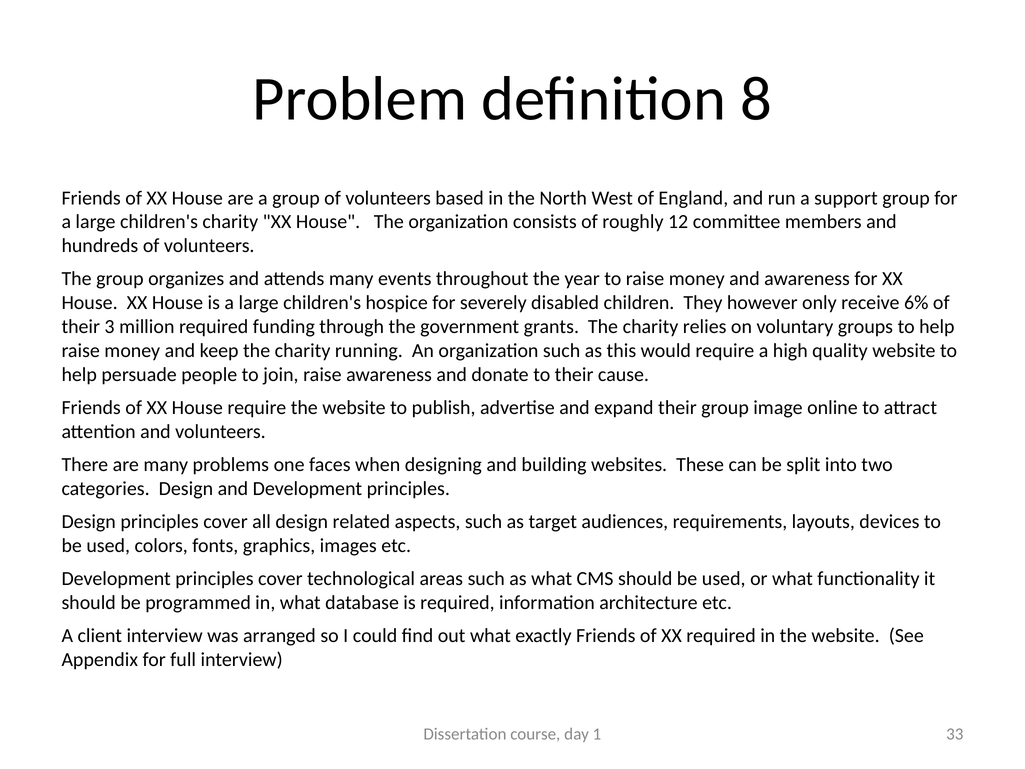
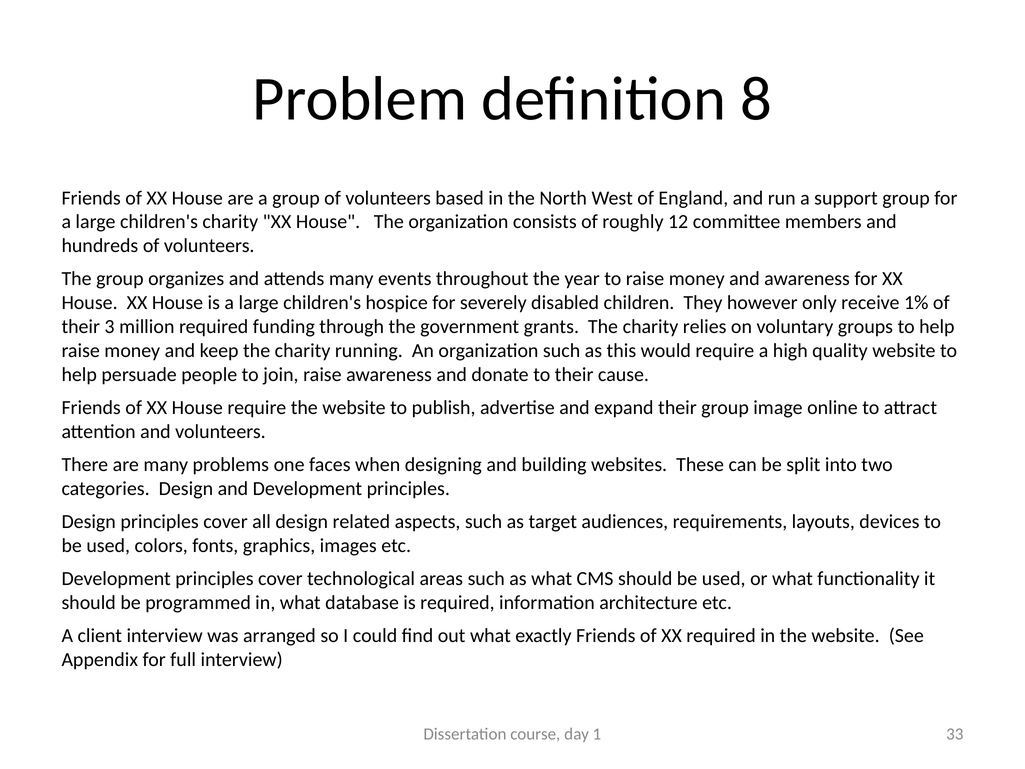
6%: 6% -> 1%
